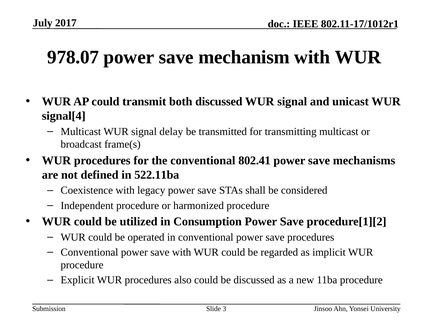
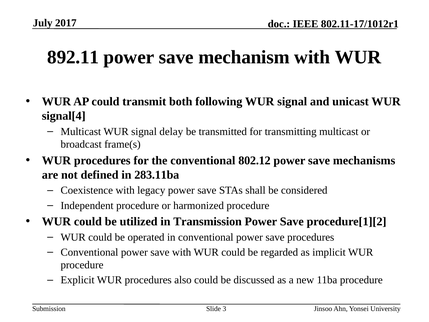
978.07: 978.07 -> 892.11
both discussed: discussed -> following
802.41: 802.41 -> 802.12
522.11ba: 522.11ba -> 283.11ba
Consumption: Consumption -> Transmission
